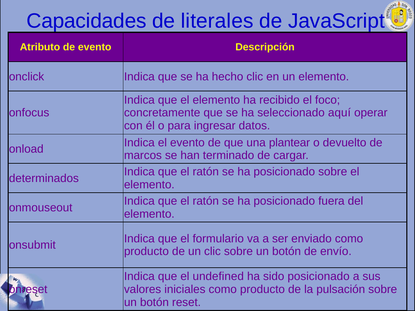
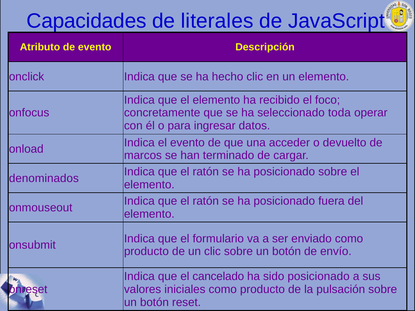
aquí: aquí -> toda
plantear: plantear -> acceder
determinados: determinados -> denominados
undefined: undefined -> cancelado
